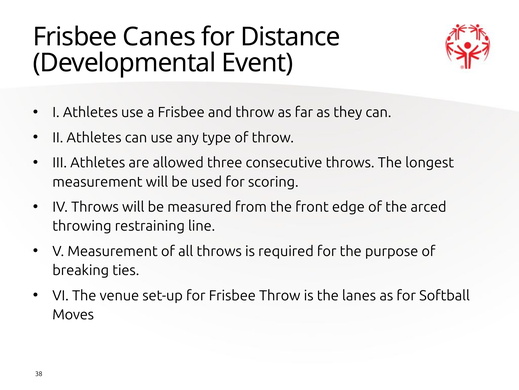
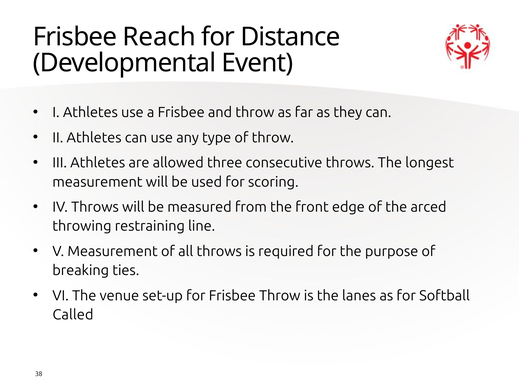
Canes: Canes -> Reach
Moves: Moves -> Called
